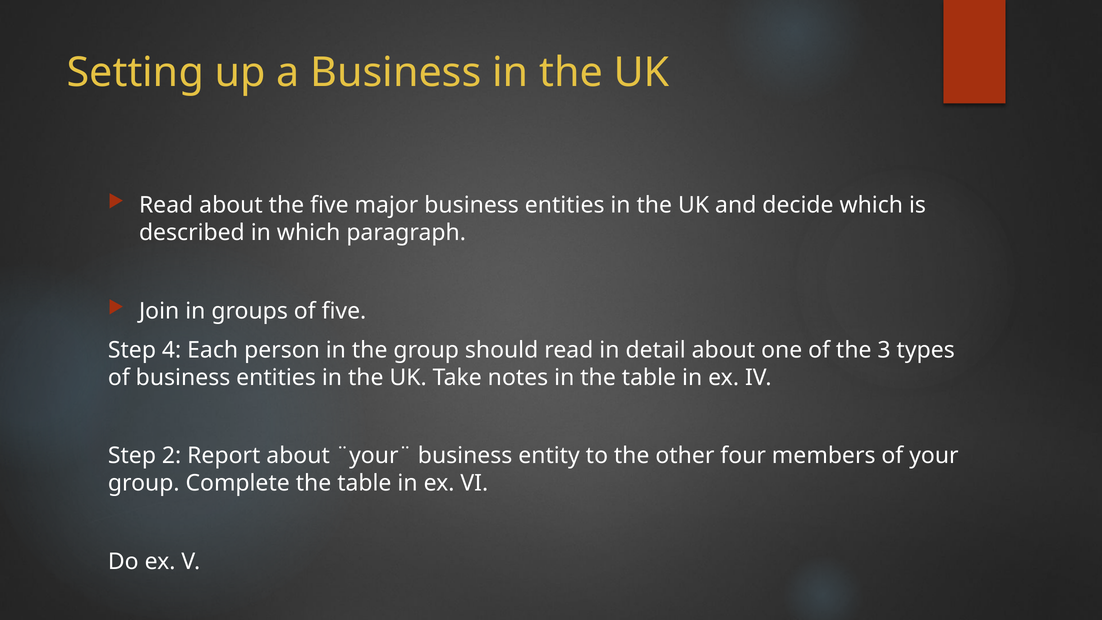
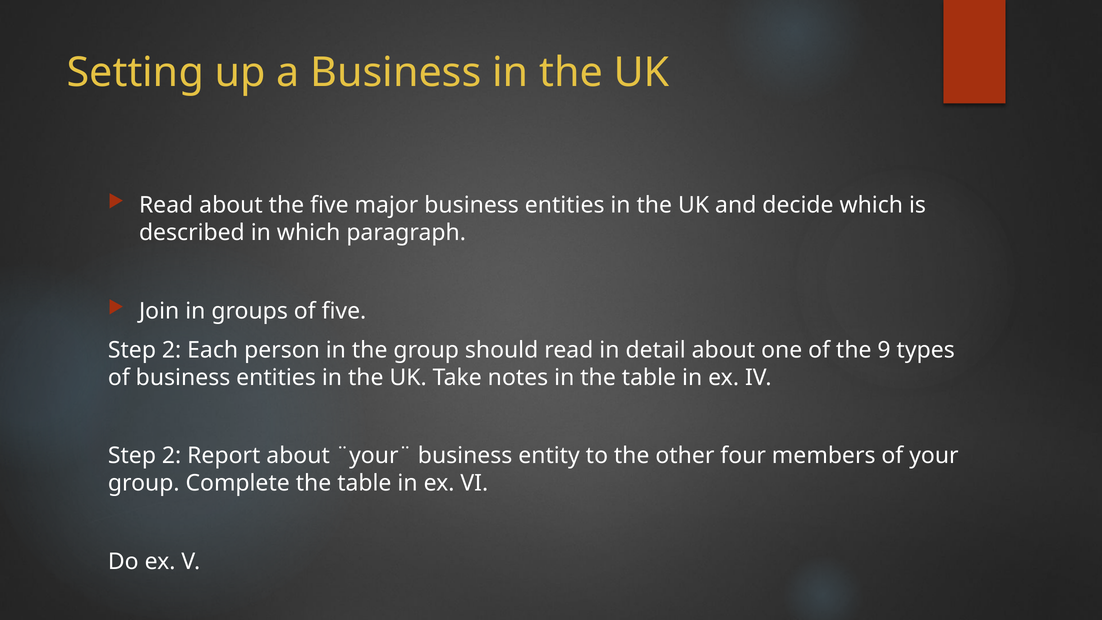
4 at (172, 350): 4 -> 2
3: 3 -> 9
